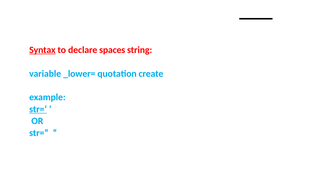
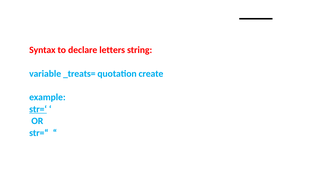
Syntax underline: present -> none
spaces: spaces -> letters
_lower=: _lower= -> _treats=
